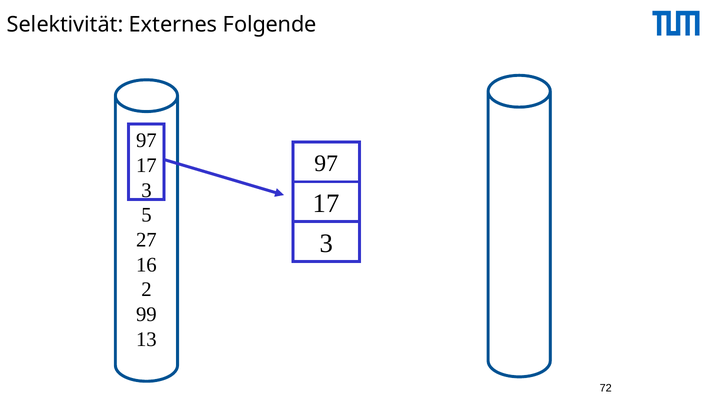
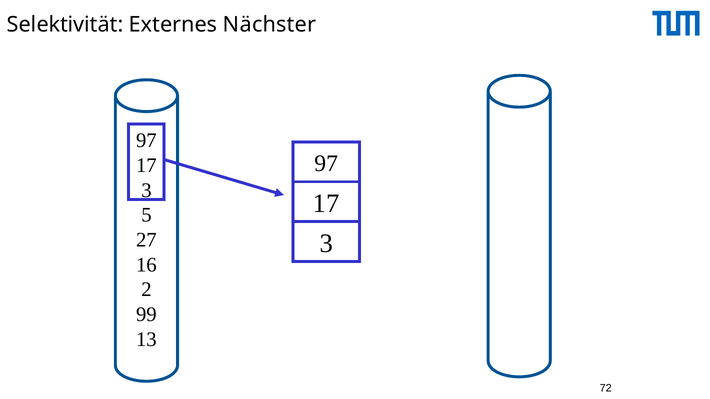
Folgende: Folgende -> Nächster
